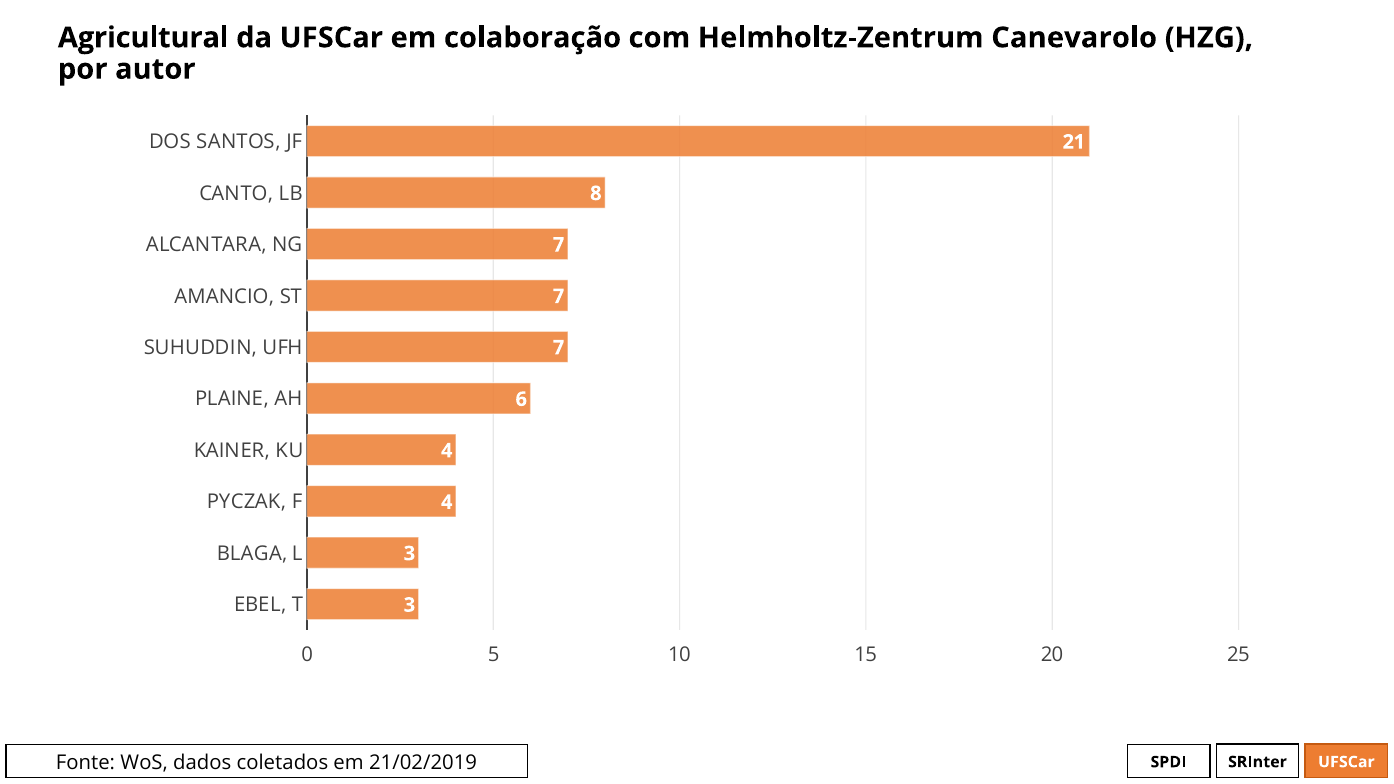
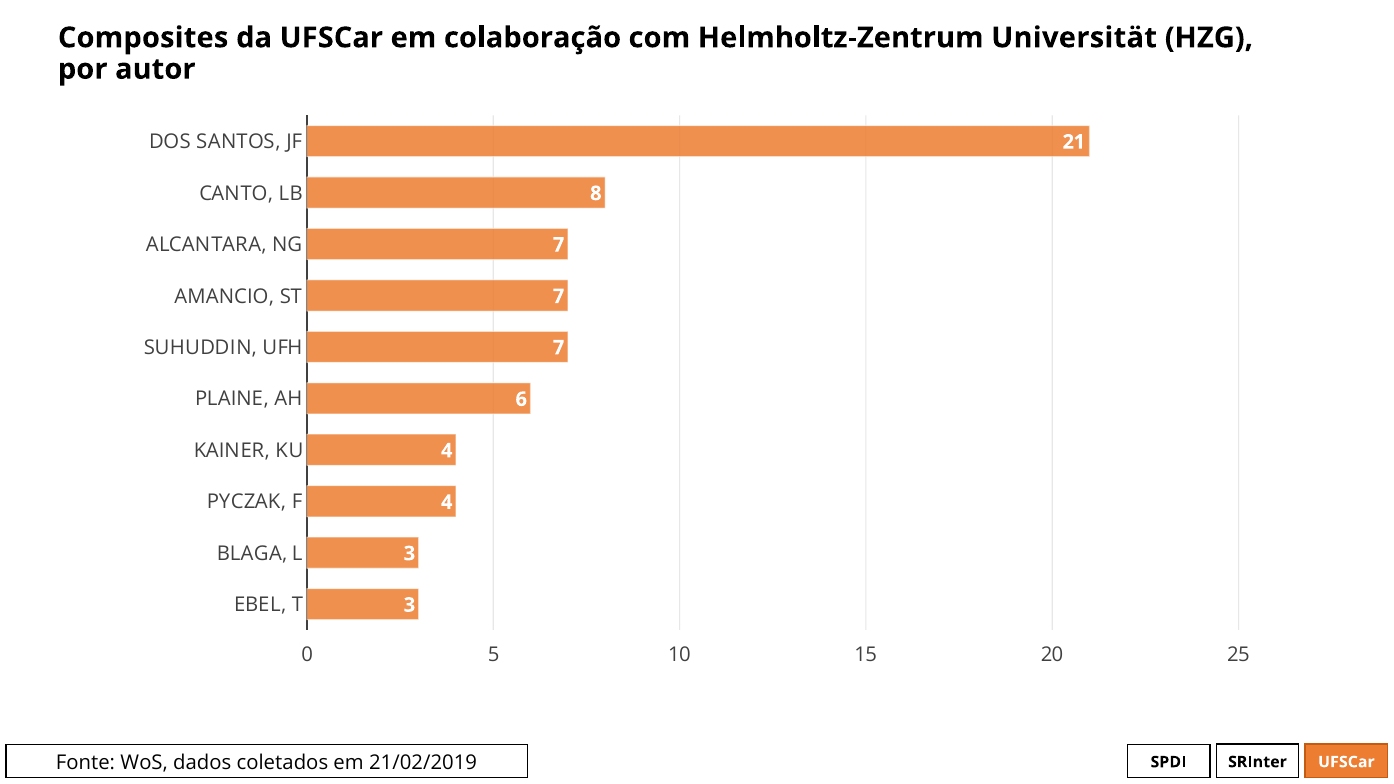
Agricultural: Agricultural -> Composites
Canevarolo: Canevarolo -> Universität
